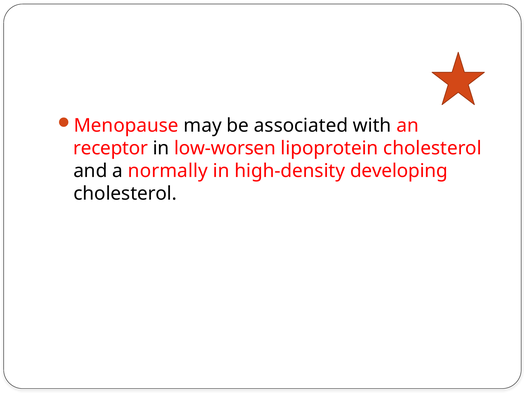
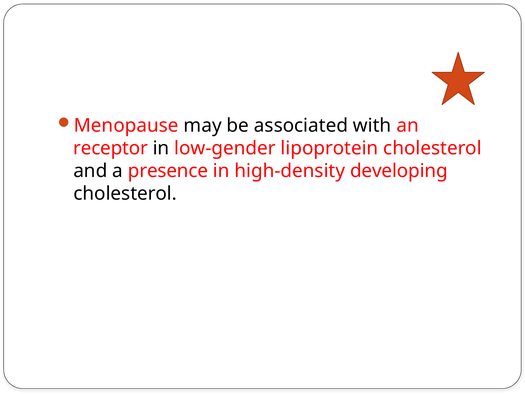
low-worsen: low-worsen -> low-gender
normally: normally -> presence
